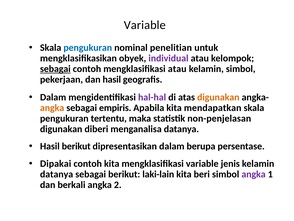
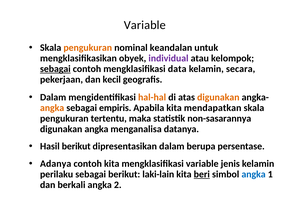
pengukuran at (88, 47) colour: blue -> orange
penelitian: penelitian -> keandalan
mengklasifikasi atau: atau -> data
kelamin simbol: simbol -> secara
dan hasil: hasil -> kecil
hal-hal colour: purple -> orange
non-penjelasan: non-penjelasan -> non-sasarannya
digunakan diberi: diberi -> angka
Dipakai: Dipakai -> Adanya
datanya at (57, 174): datanya -> perilaku
beri underline: none -> present
angka at (254, 174) colour: purple -> blue
